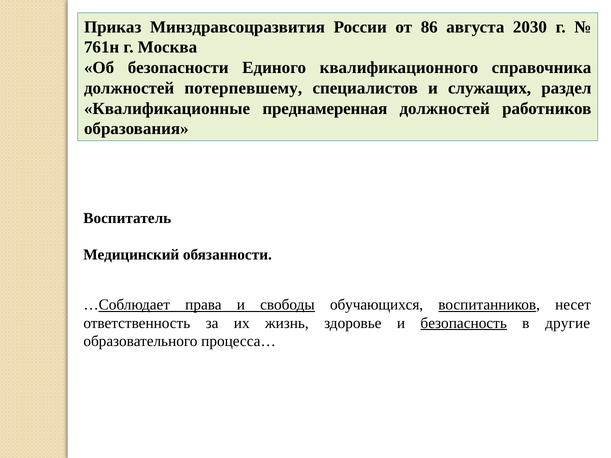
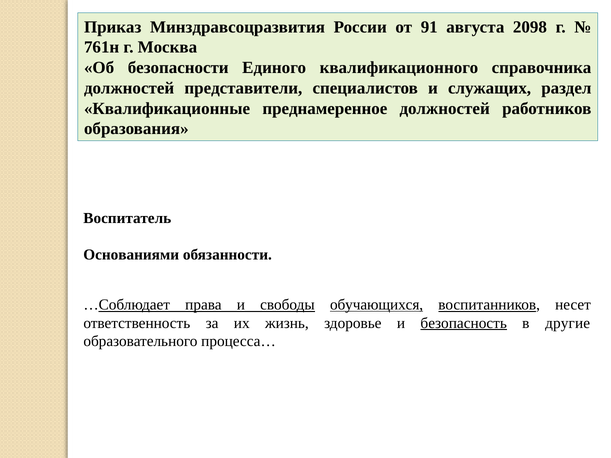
86: 86 -> 91
2030: 2030 -> 2098
потерпевшему: потерпевшему -> представители
преднамеренная: преднамеренная -> преднамеренное
Медицинский: Медицинский -> Основаниями
обучающихся underline: none -> present
